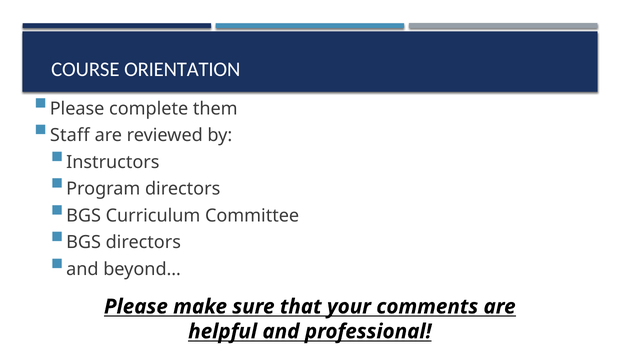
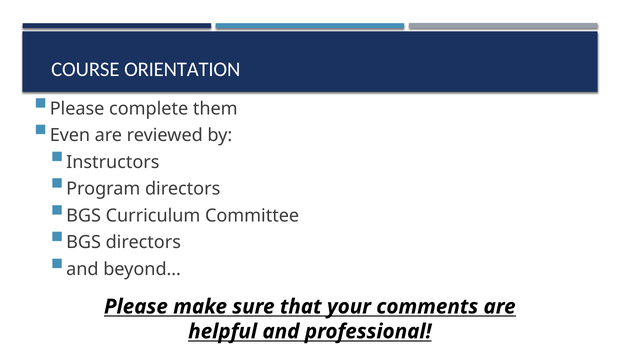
Staff: Staff -> Even
